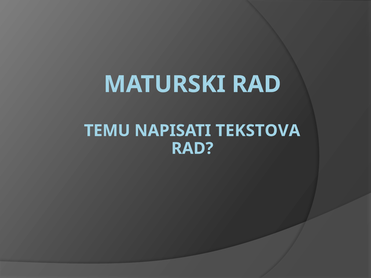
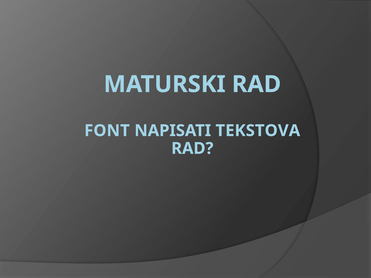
TEMU: TEMU -> FONT
